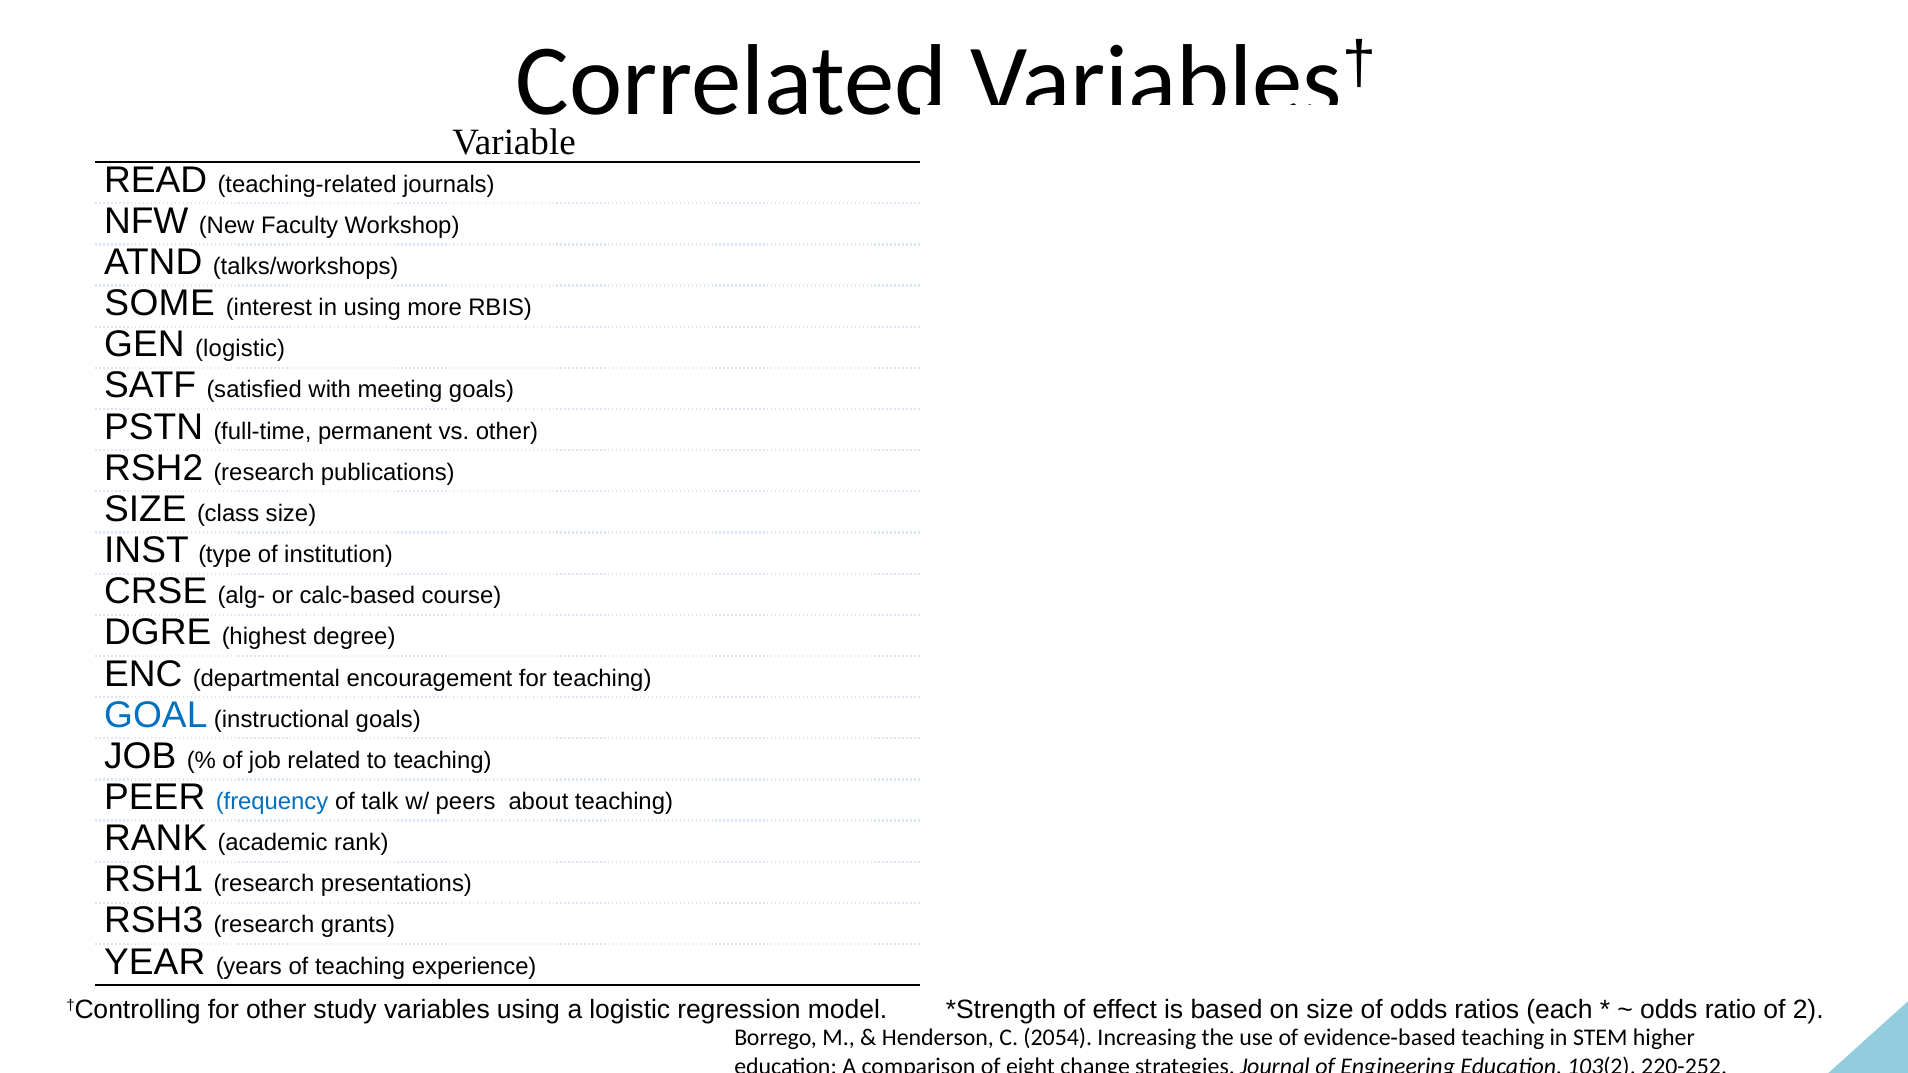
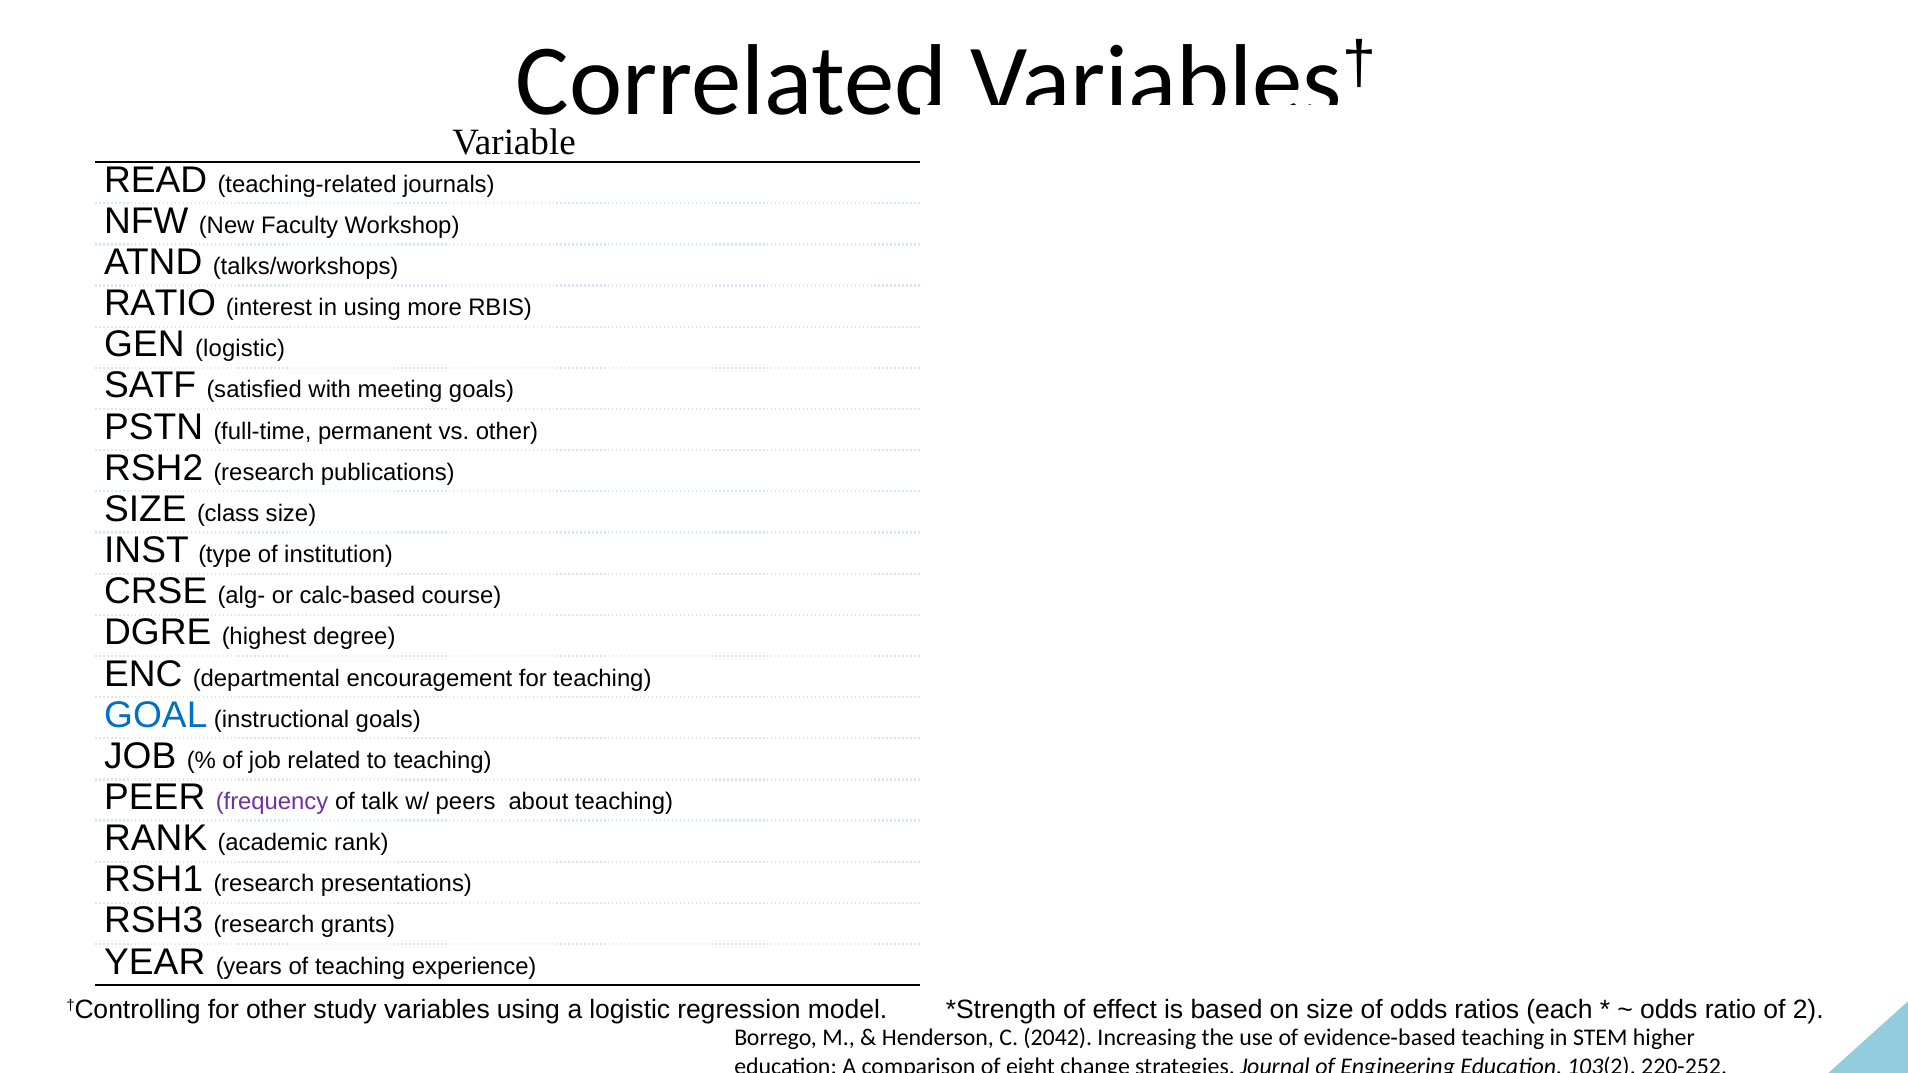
SOME at (160, 303): SOME -> RATIO
frequency colour: blue -> purple
2054: 2054 -> 2042
